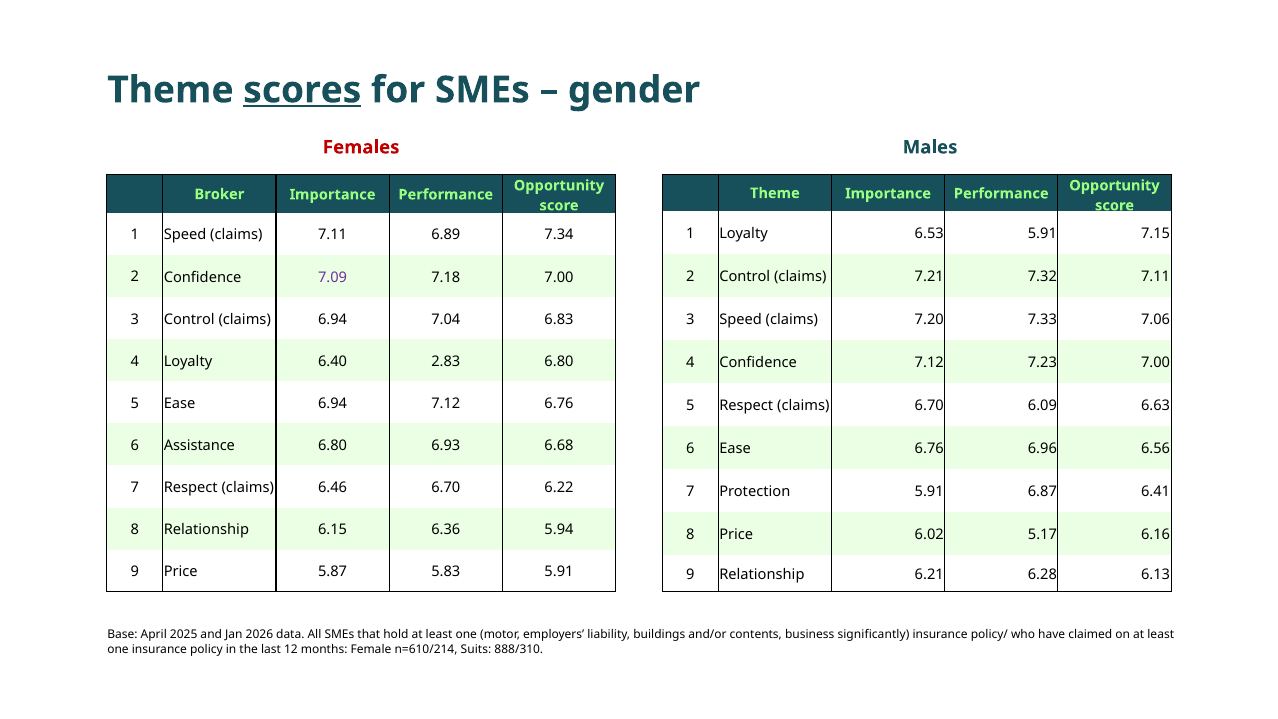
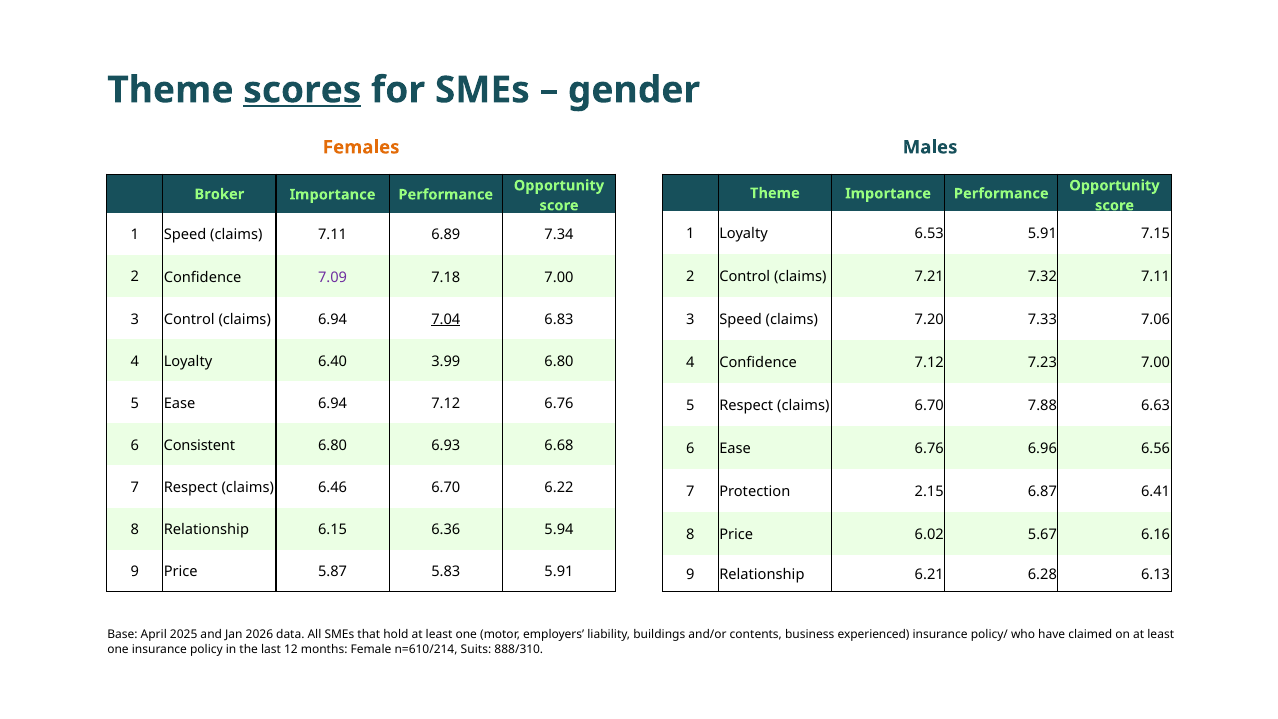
Females colour: red -> orange
7.04 underline: none -> present
2.83: 2.83 -> 3.99
6.09: 6.09 -> 7.88
Assistance: Assistance -> Consistent
Protection 5.91: 5.91 -> 2.15
5.17: 5.17 -> 5.67
significantly: significantly -> experienced
